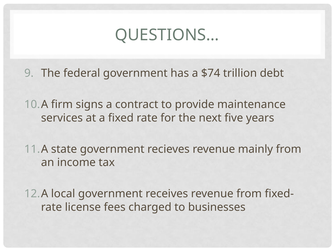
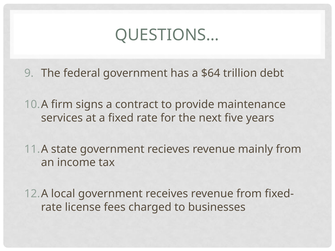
$74: $74 -> $64
